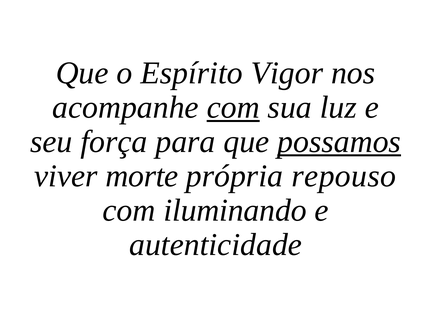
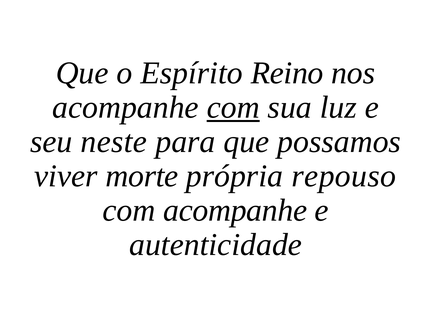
Vigor: Vigor -> Reino
força: força -> neste
possamos underline: present -> none
com iluminando: iluminando -> acompanhe
